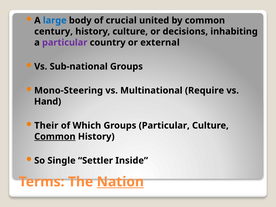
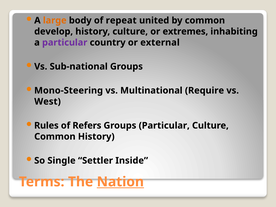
large colour: blue -> orange
crucial: crucial -> repeat
century: century -> develop
decisions: decisions -> extremes
Hand: Hand -> West
Their: Their -> Rules
Which: Which -> Refers
Common at (55, 137) underline: present -> none
